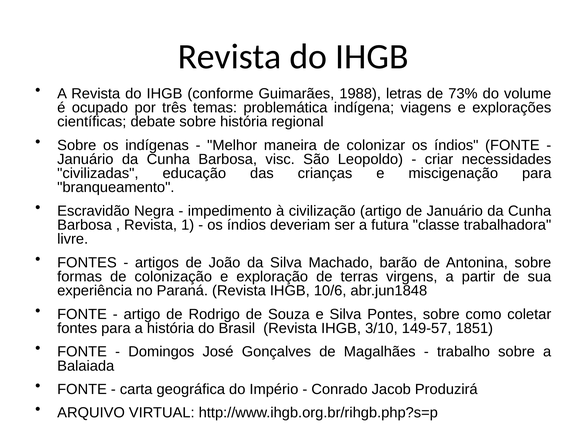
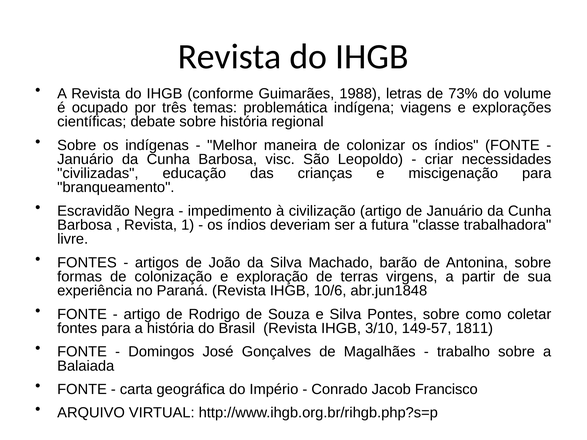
1851: 1851 -> 1811
Produzirá: Produzirá -> Francisco
